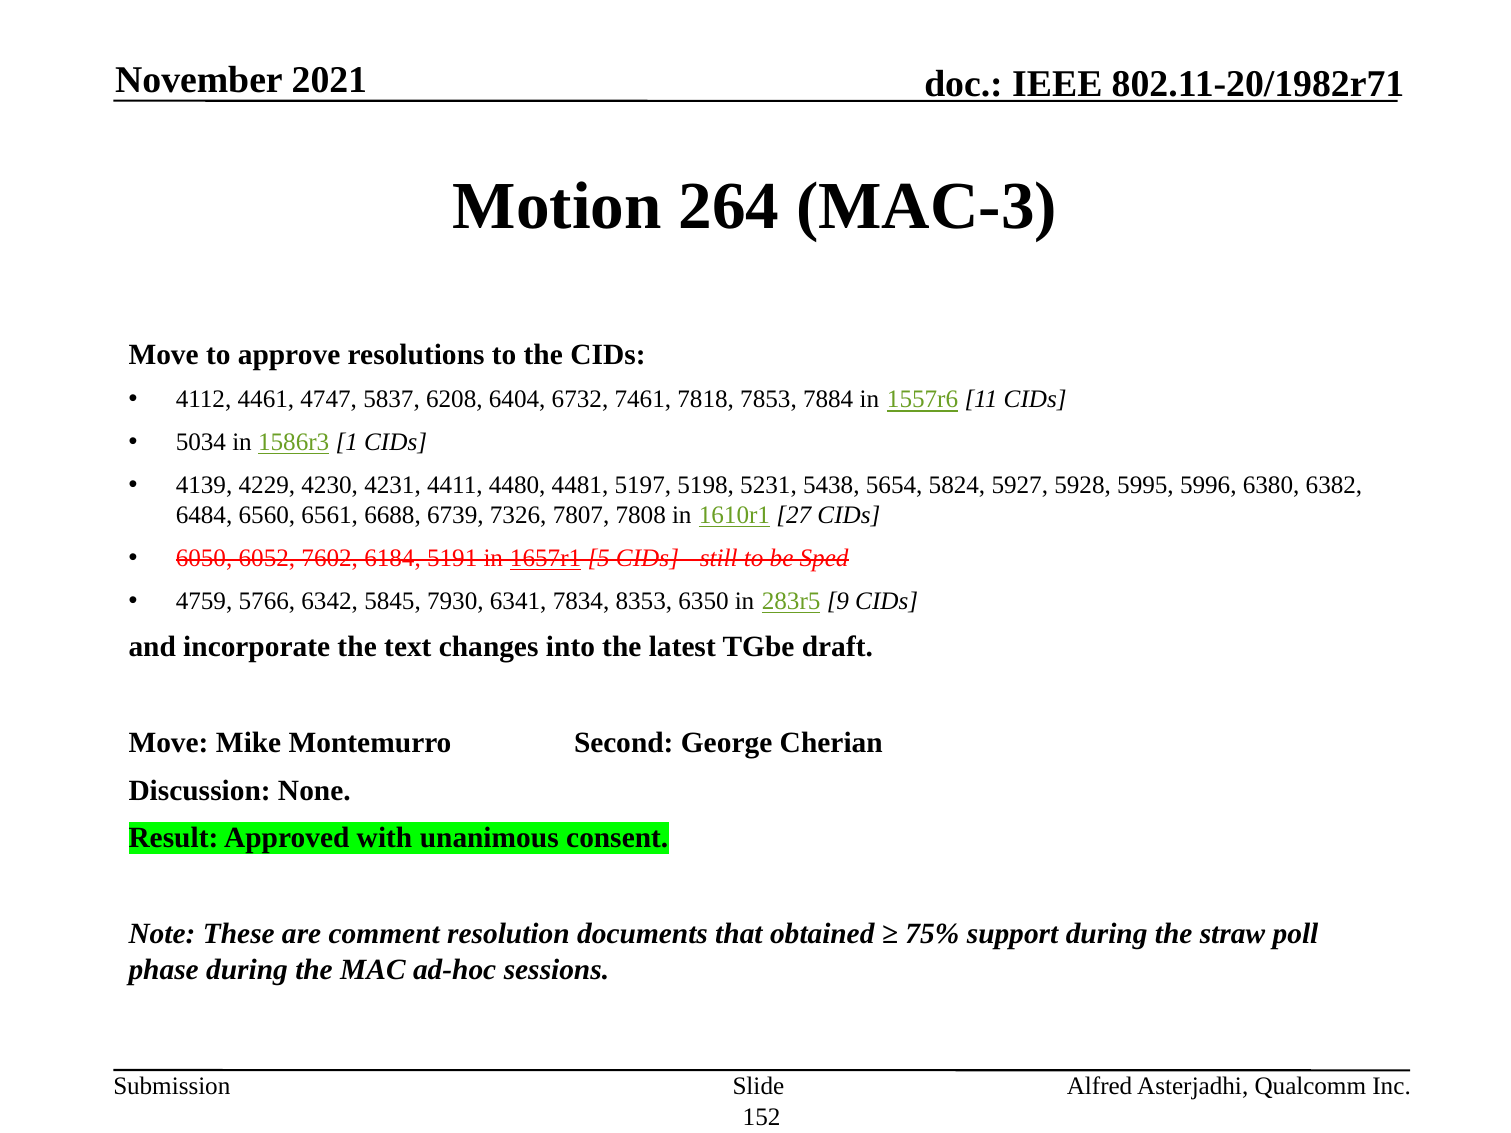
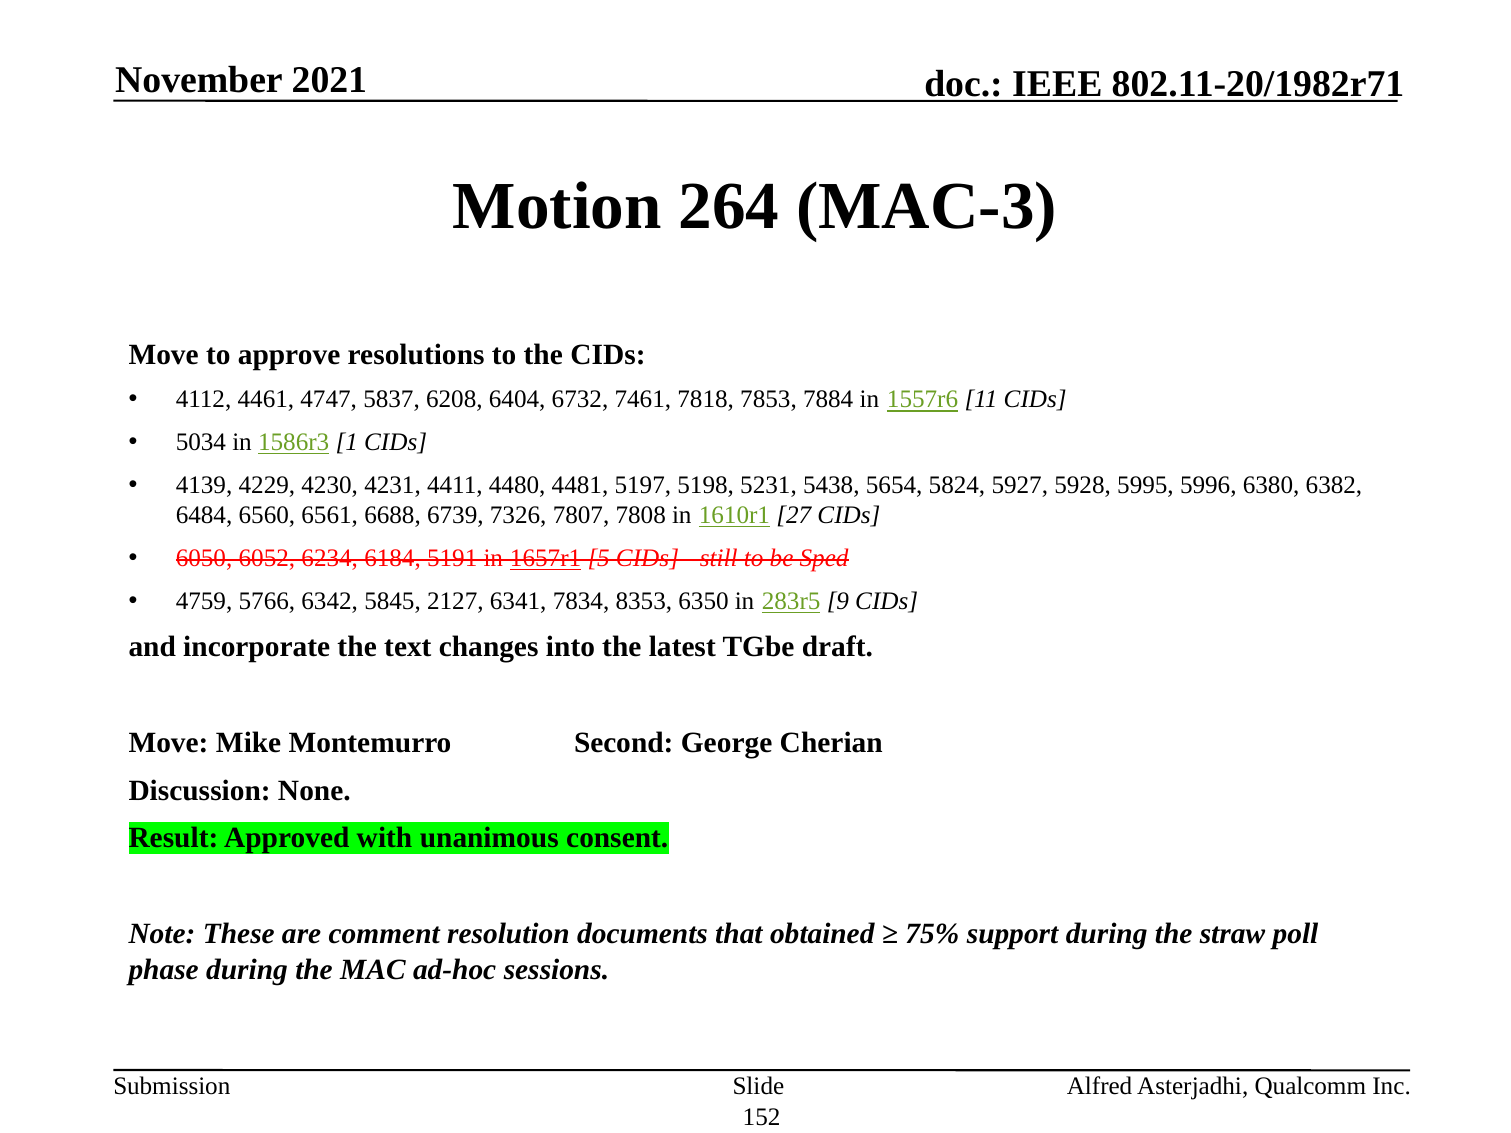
7602: 7602 -> 6234
7930: 7930 -> 2127
